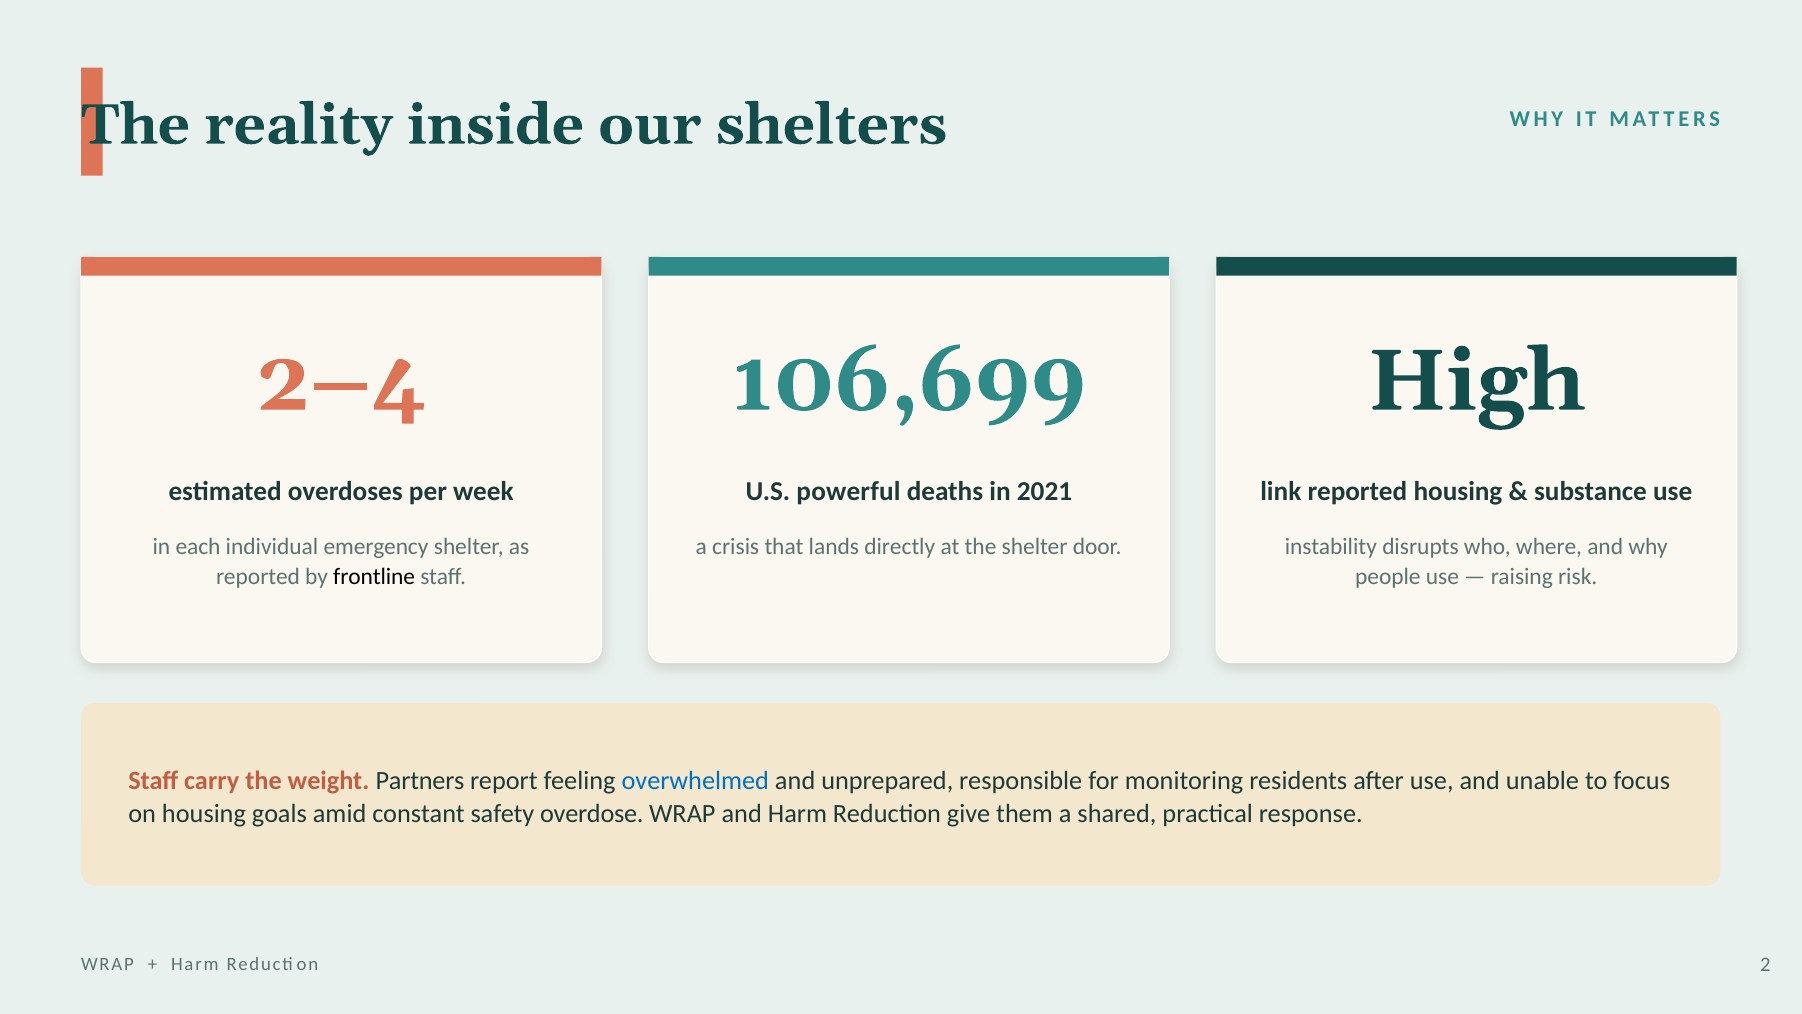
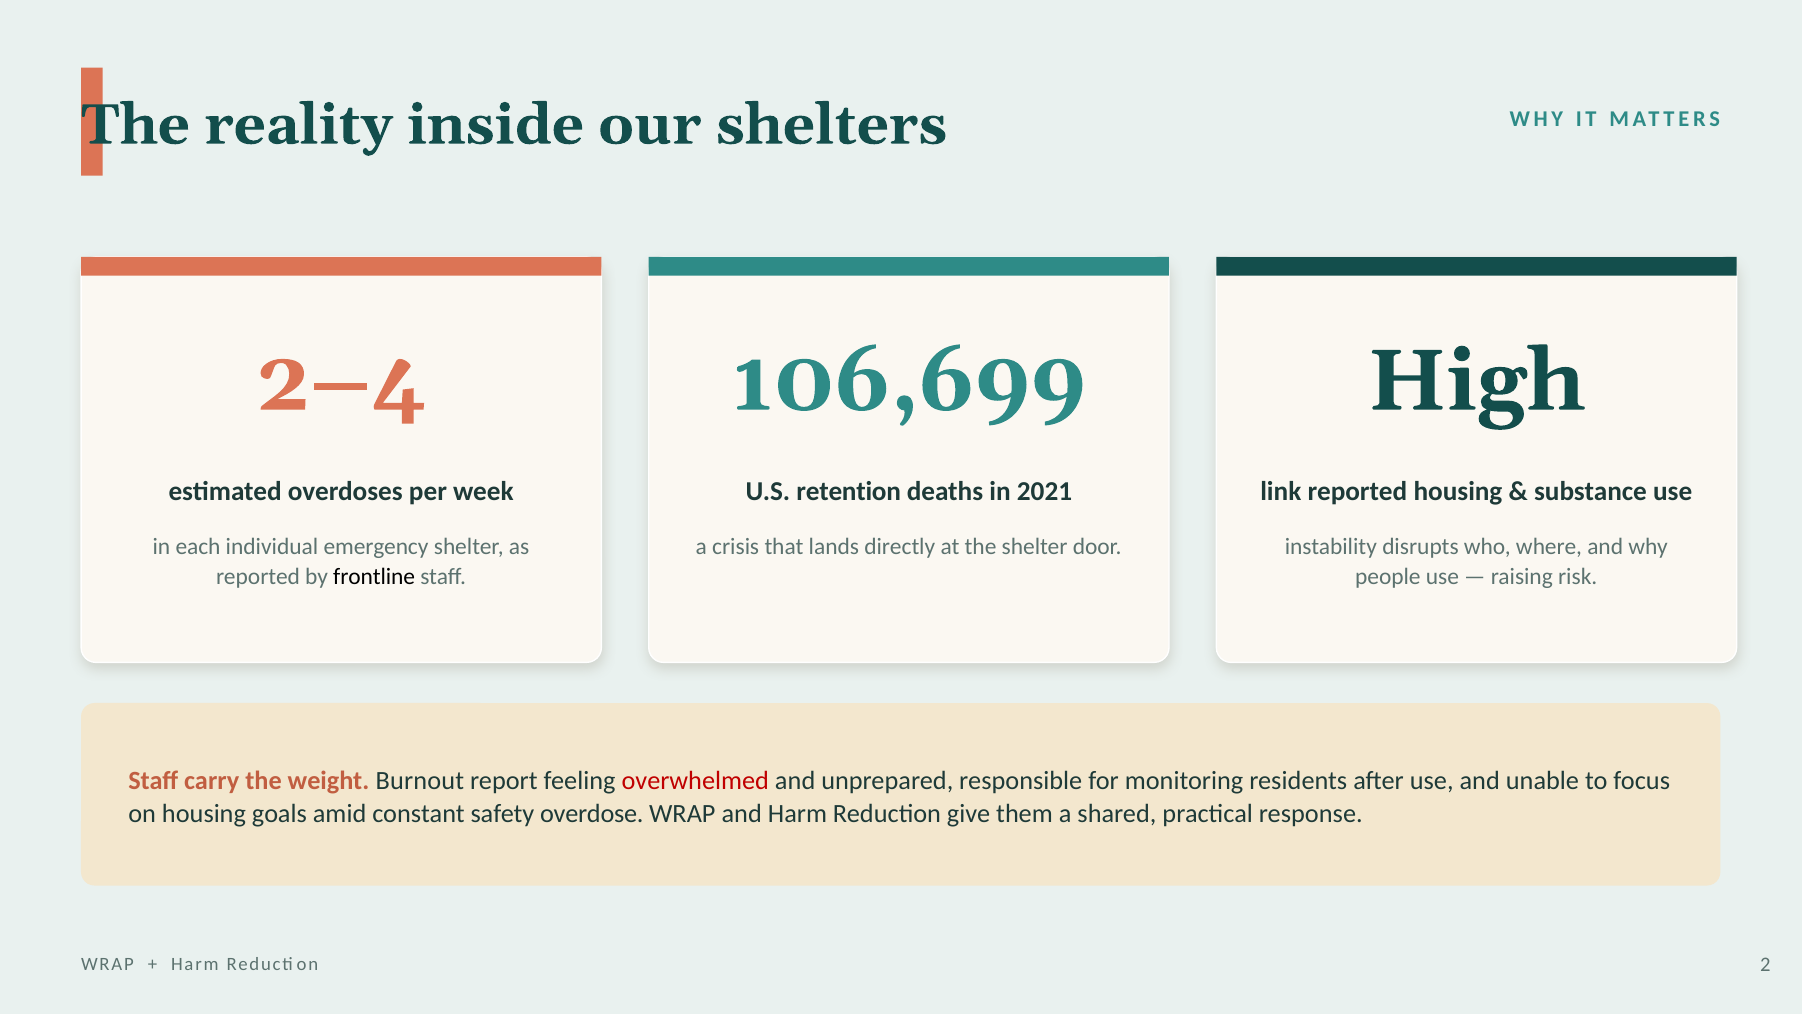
powerful: powerful -> retention
Partners: Partners -> Burnout
overwhelmed colour: blue -> red
